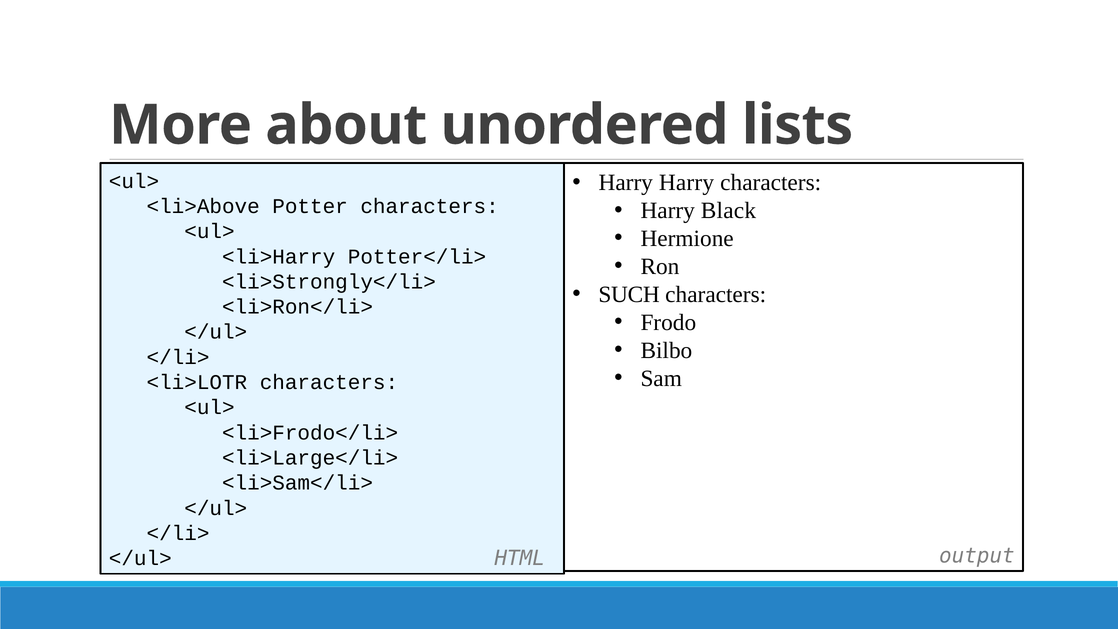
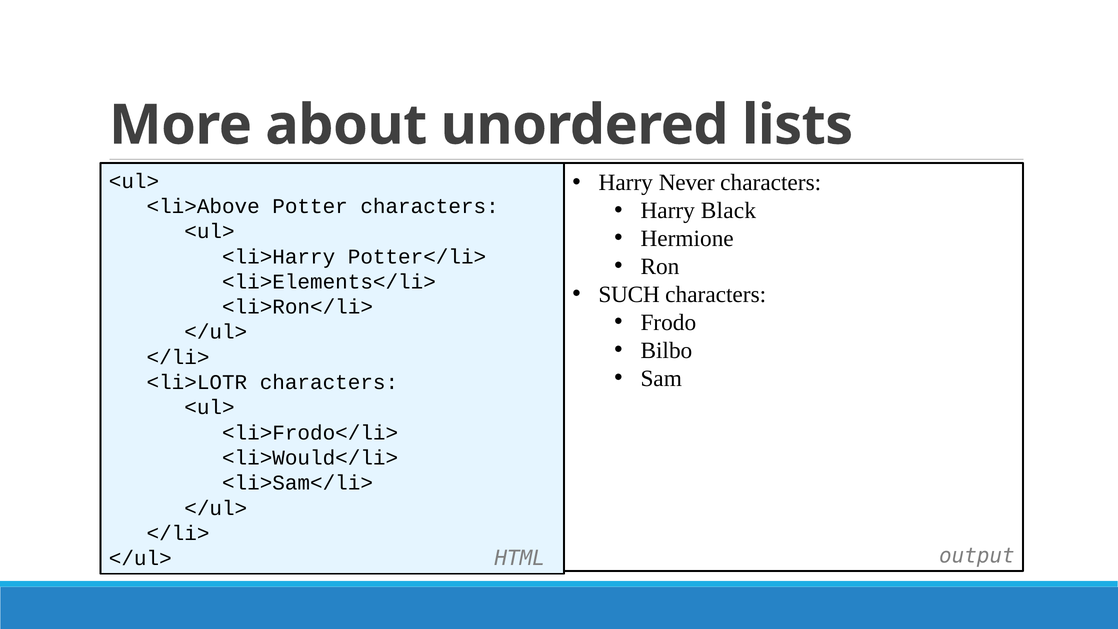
Harry Harry: Harry -> Never
<li>Strongly</li>: <li>Strongly</li> -> <li>Elements</li>
<li>Large</li>: <li>Large</li> -> <li>Would</li>
